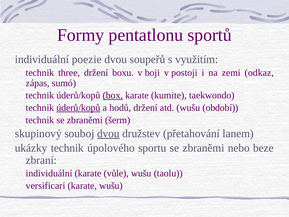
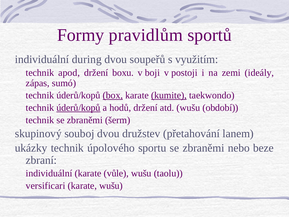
pentatlonu: pentatlonu -> pravidlům
poezie: poezie -> during
three: three -> apod
odkaz: odkaz -> ideály
kumite underline: none -> present
dvou at (108, 133) underline: present -> none
